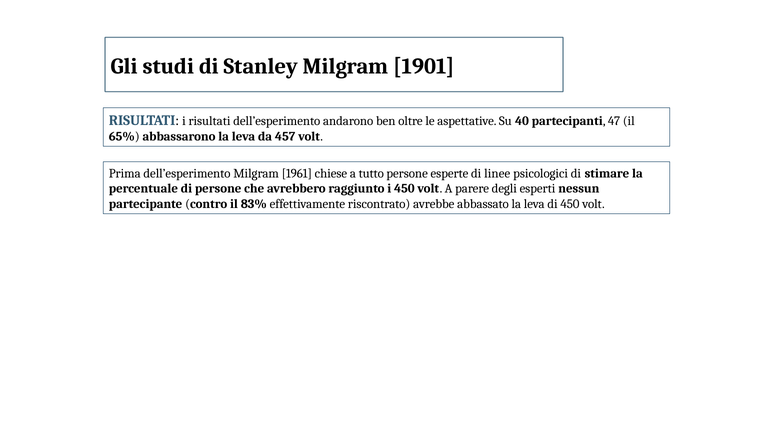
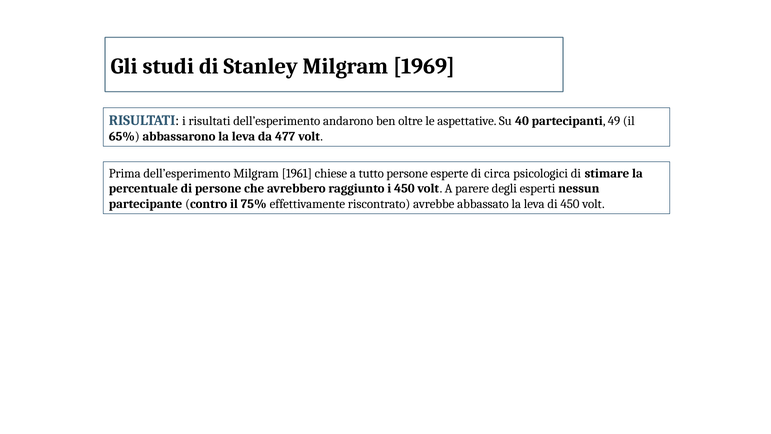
1901: 1901 -> 1969
47: 47 -> 49
457: 457 -> 477
linee: linee -> circa
83%: 83% -> 75%
